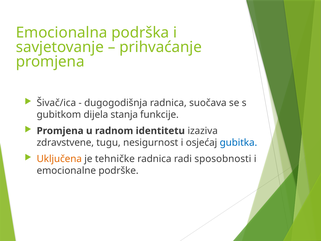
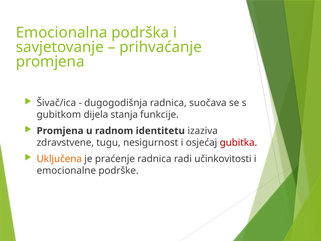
gubitka colour: blue -> red
tehničke: tehničke -> praćenje
sposobnosti: sposobnosti -> učinkovitosti
